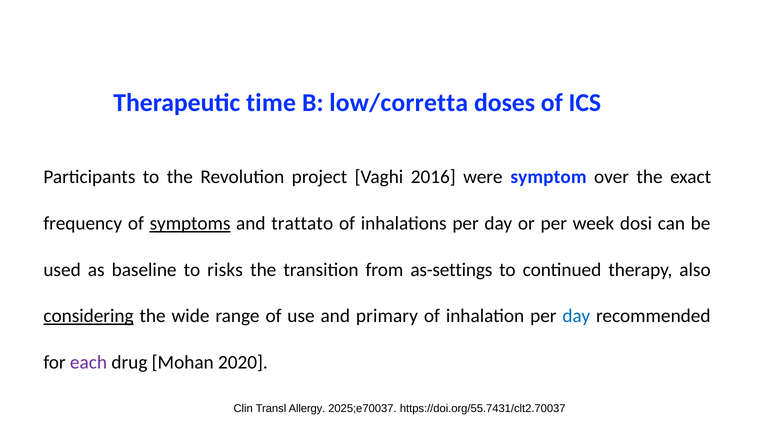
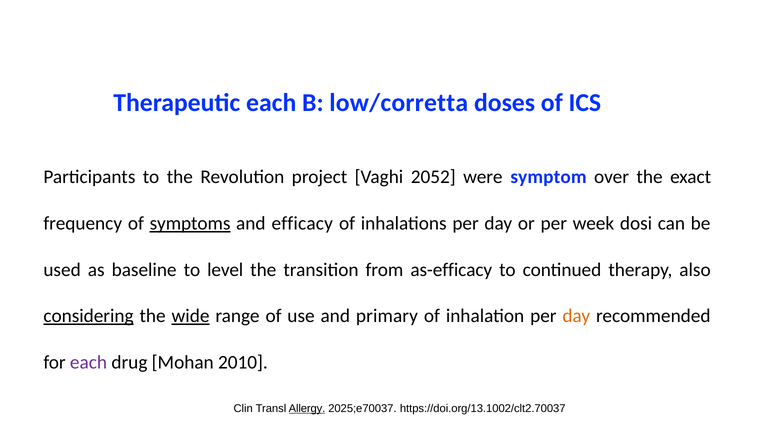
Therapeutic time: time -> each
2016: 2016 -> 2052
trattato: trattato -> efficacy
risks: risks -> level
as-settings: as-settings -> as-efficacy
wide underline: none -> present
day at (576, 316) colour: blue -> orange
2020: 2020 -> 2010
Allergy underline: none -> present
https://doi.org/55.7431/clt2.70037: https://doi.org/55.7431/clt2.70037 -> https://doi.org/13.1002/clt2.70037
